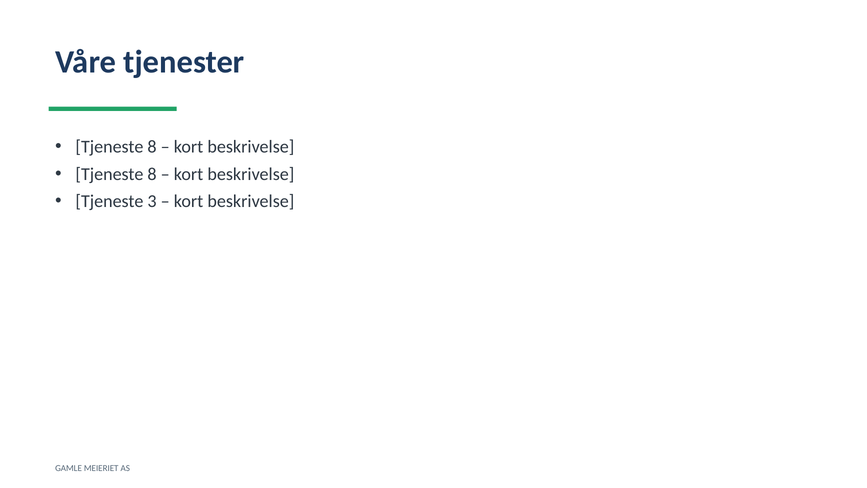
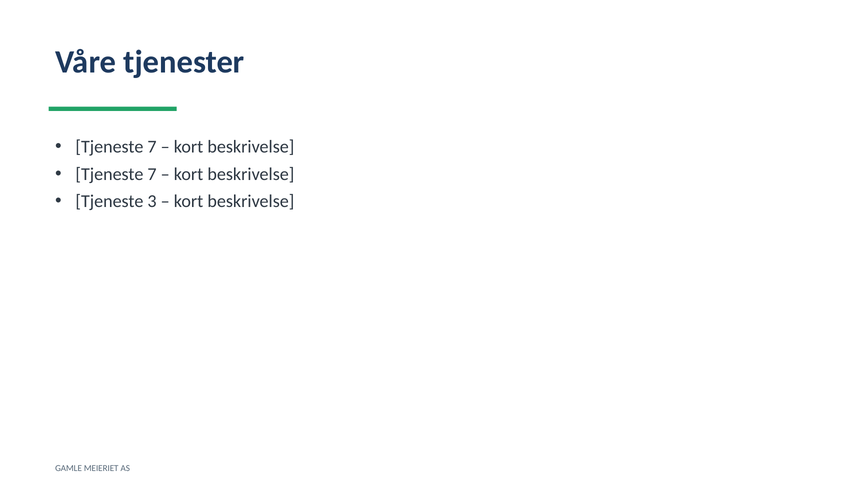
8 at (152, 147): 8 -> 7
8 at (152, 174): 8 -> 7
